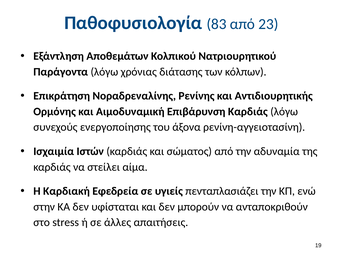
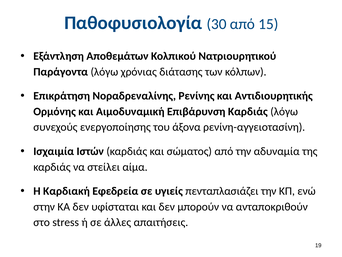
83: 83 -> 30
23: 23 -> 15
